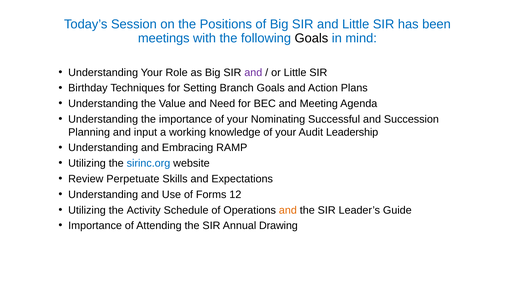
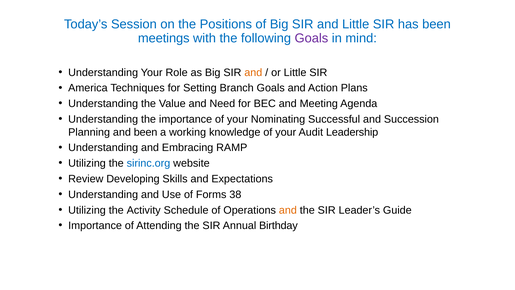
Goals at (311, 38) colour: black -> purple
and at (253, 72) colour: purple -> orange
Birthday: Birthday -> America
and input: input -> been
Perpetuate: Perpetuate -> Developing
12: 12 -> 38
Drawing: Drawing -> Birthday
